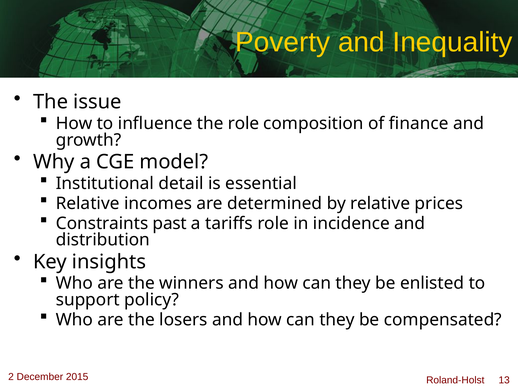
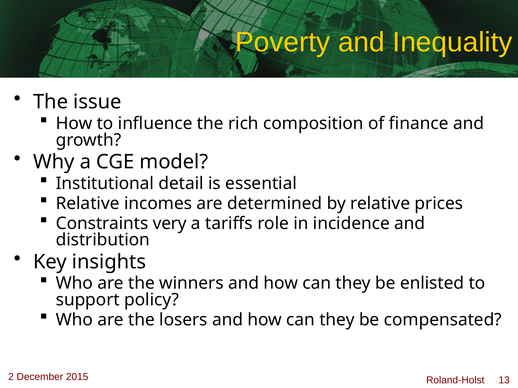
the role: role -> rich
past: past -> very
